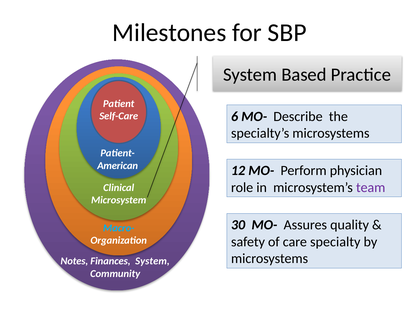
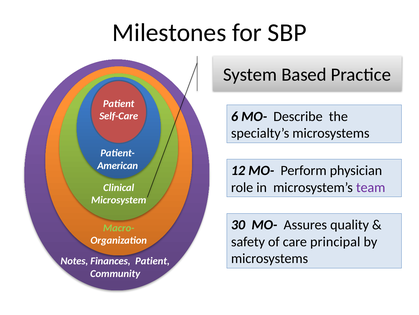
Macro- colour: light blue -> light green
specialty: specialty -> principal
Finances System: System -> Patient
